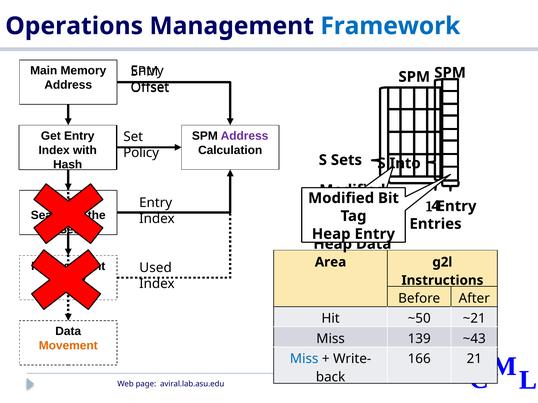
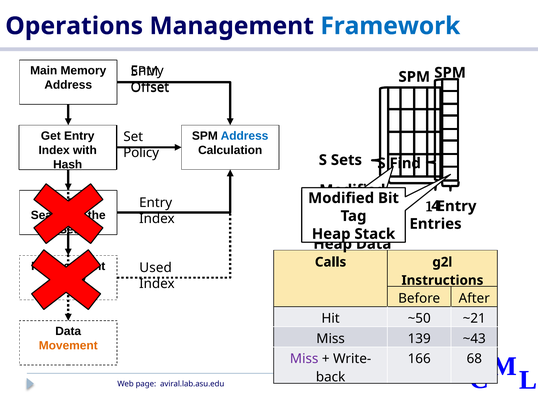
Address at (245, 136) colour: purple -> blue
Into: Into -> Find
Heap Entry: Entry -> Stack
Area: Area -> Calls
Miss at (304, 359) colour: blue -> purple
21: 21 -> 68
